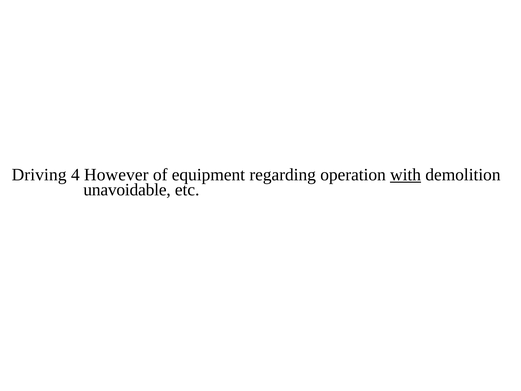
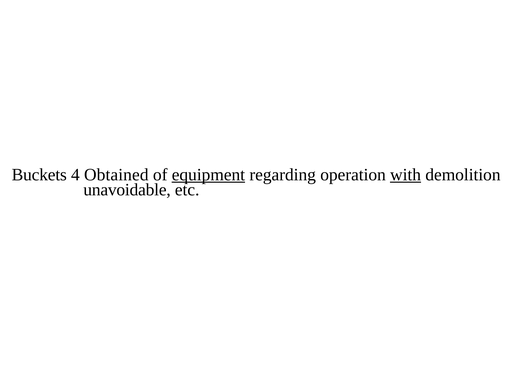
Driving: Driving -> Buckets
However: However -> Obtained
equipment underline: none -> present
